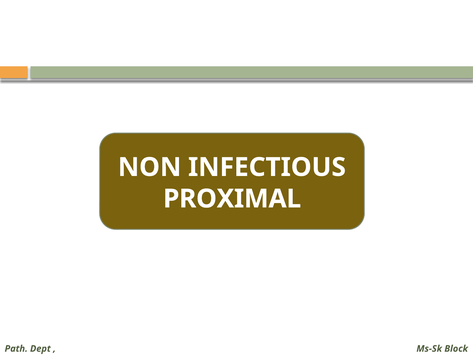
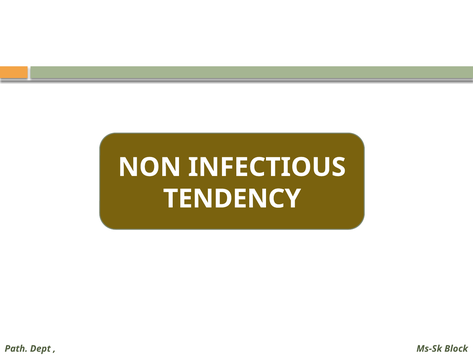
PROXIMAL: PROXIMAL -> TENDENCY
